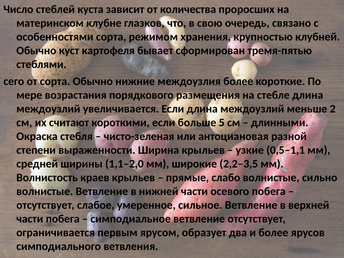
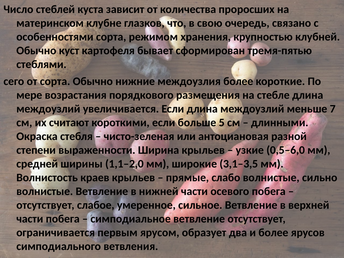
2: 2 -> 7
0,5–1,1: 0,5–1,1 -> 0,5–6,0
2,2–3,5: 2,2–3,5 -> 3,1–3,5
